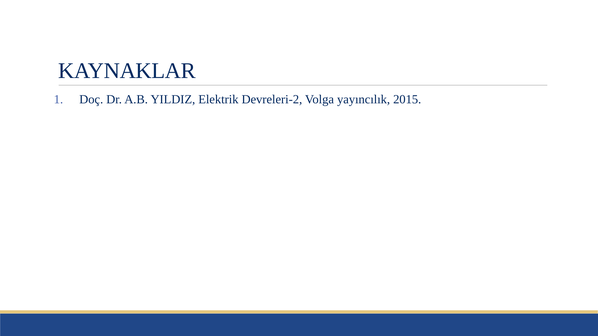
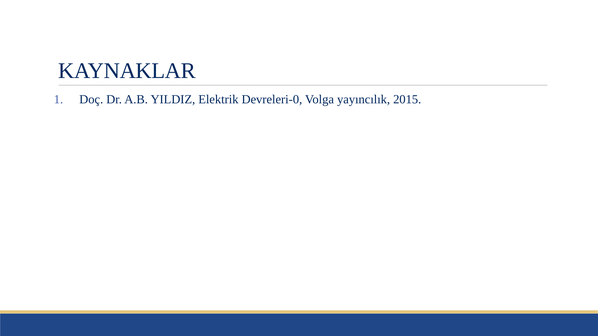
Devreleri-2: Devreleri-2 -> Devreleri-0
